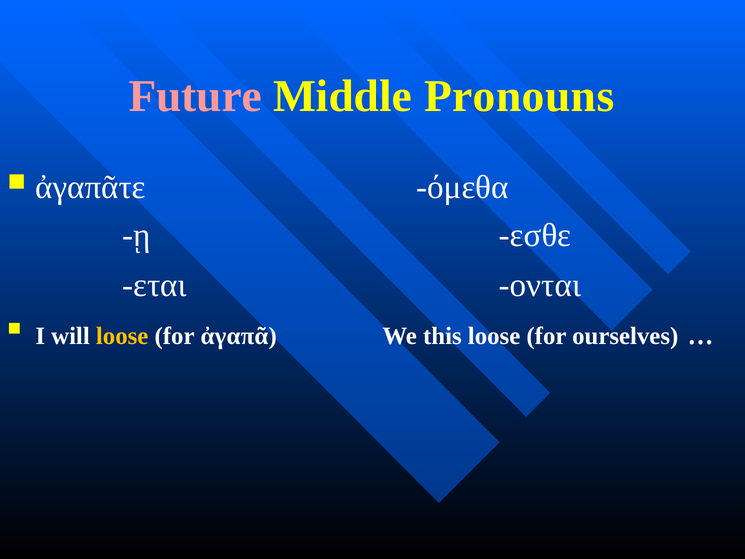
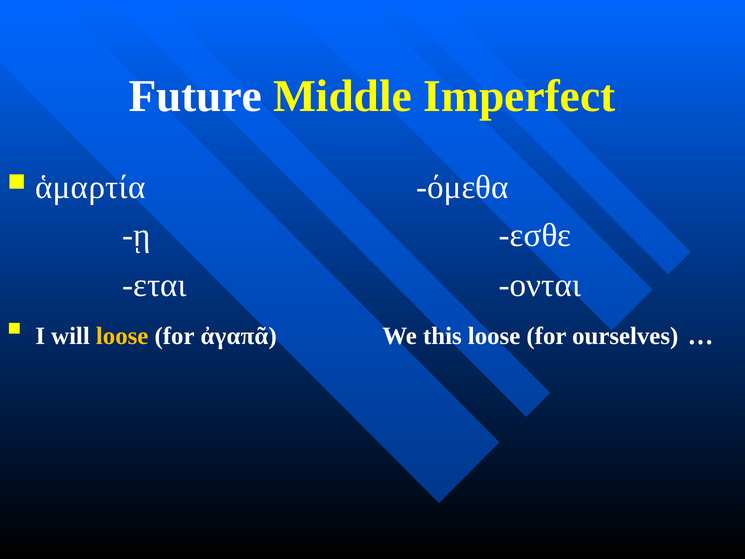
Future colour: pink -> white
Pronouns: Pronouns -> Imperfect
ἀγαπᾶτε: ἀγαπᾶτε -> ἁμαρτία
